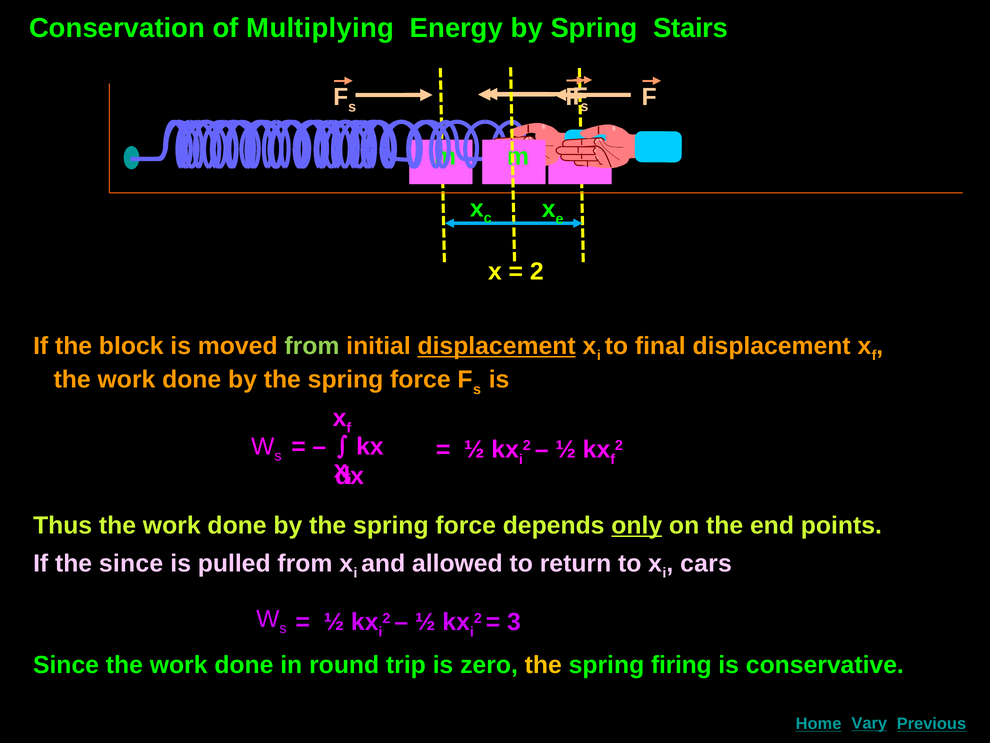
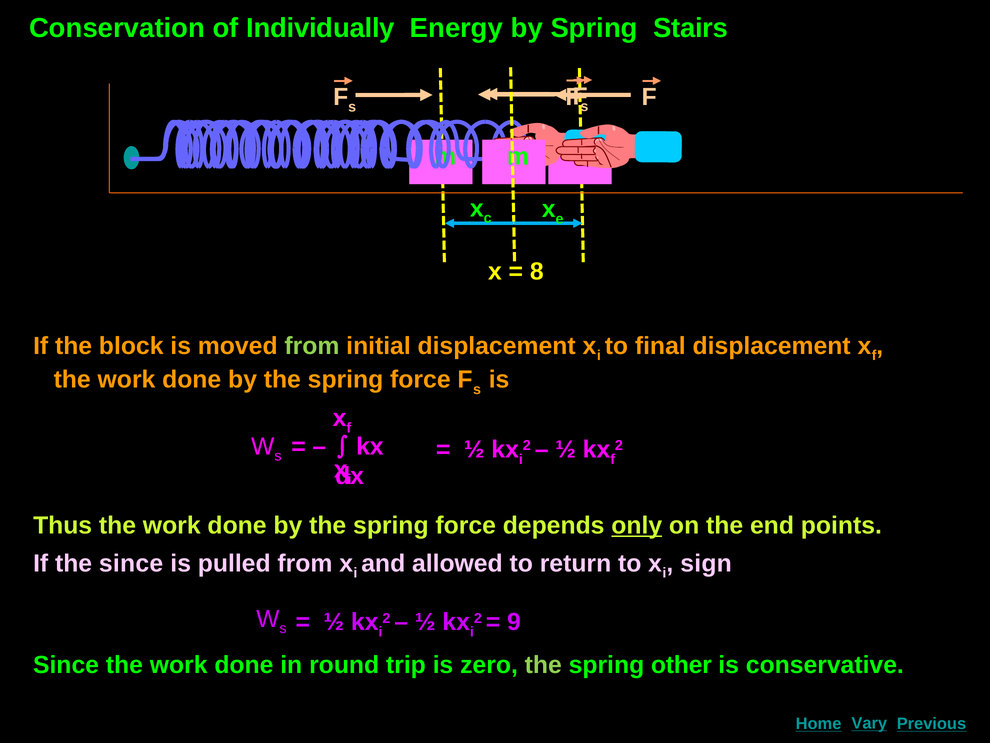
Multiplying: Multiplying -> Individually
2 at (537, 271): 2 -> 8
displacement at (497, 346) underline: present -> none
cars: cars -> sign
3: 3 -> 9
the at (543, 664) colour: yellow -> light green
firing: firing -> other
